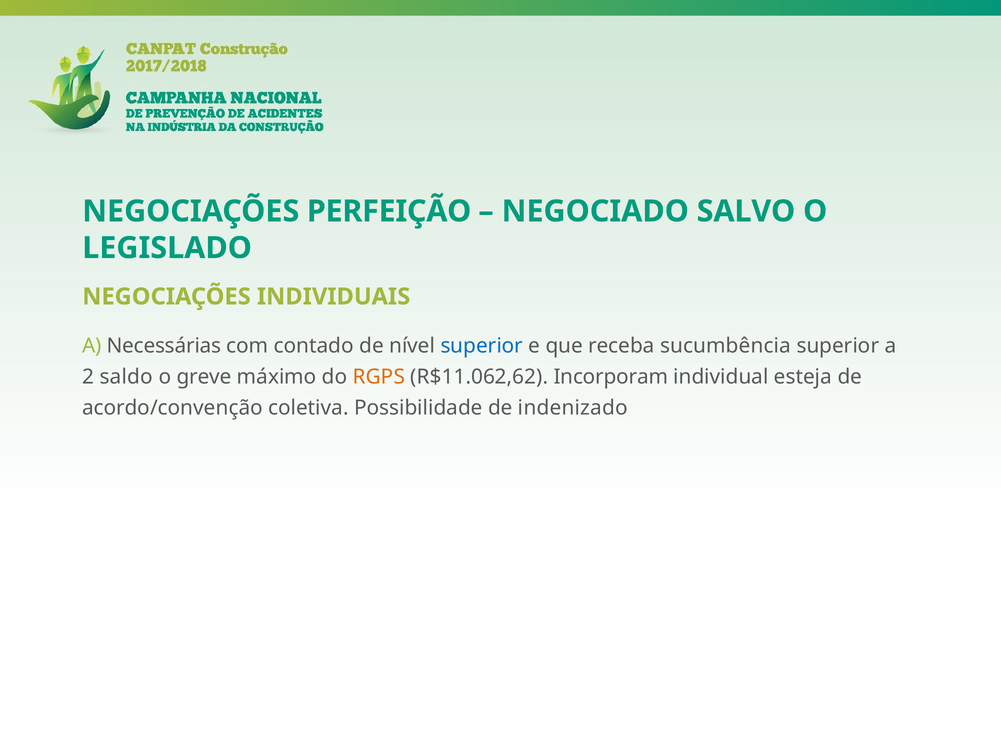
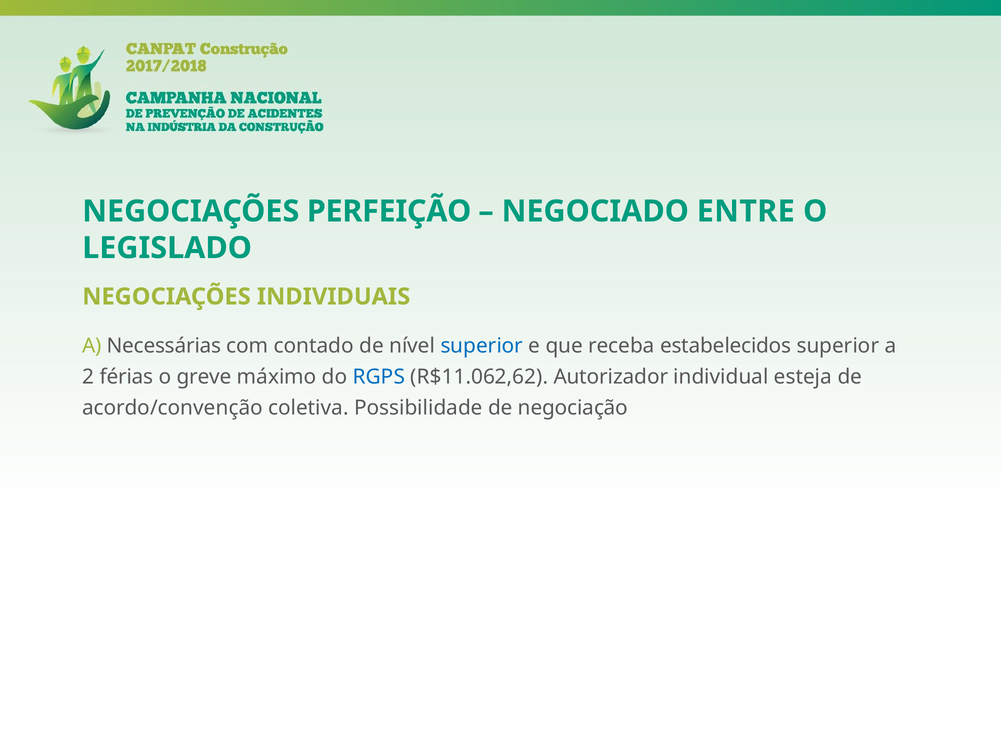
SALVO: SALVO -> ENTRE
sucumbência: sucumbência -> estabelecidos
saldo: saldo -> férias
RGPS colour: orange -> blue
Incorporam: Incorporam -> Autorizador
indenizado: indenizado -> negociação
